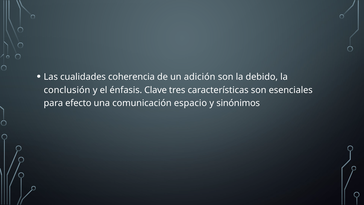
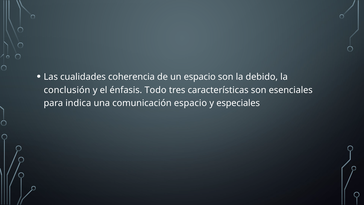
un adición: adición -> espacio
Clave: Clave -> Todo
efecto: efecto -> indica
sinónimos: sinónimos -> especiales
